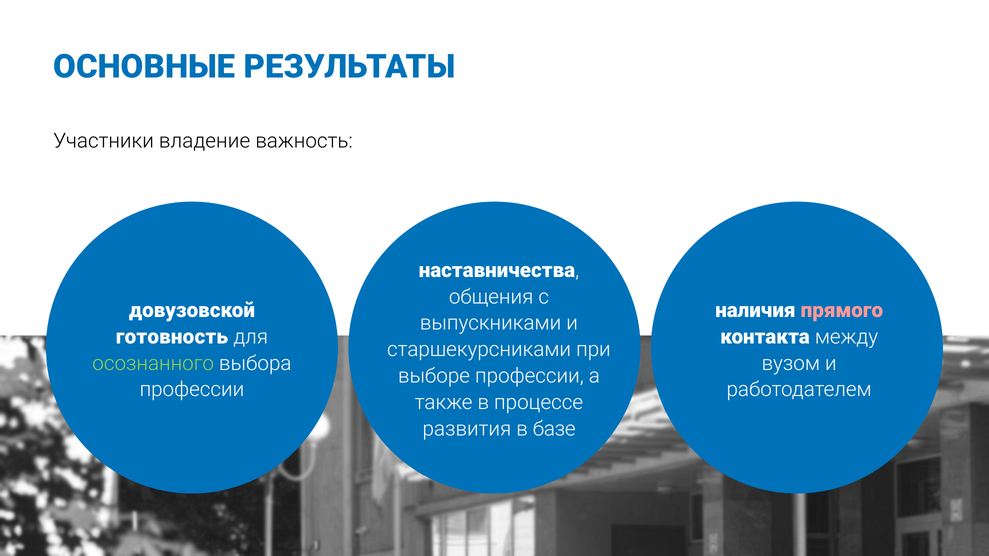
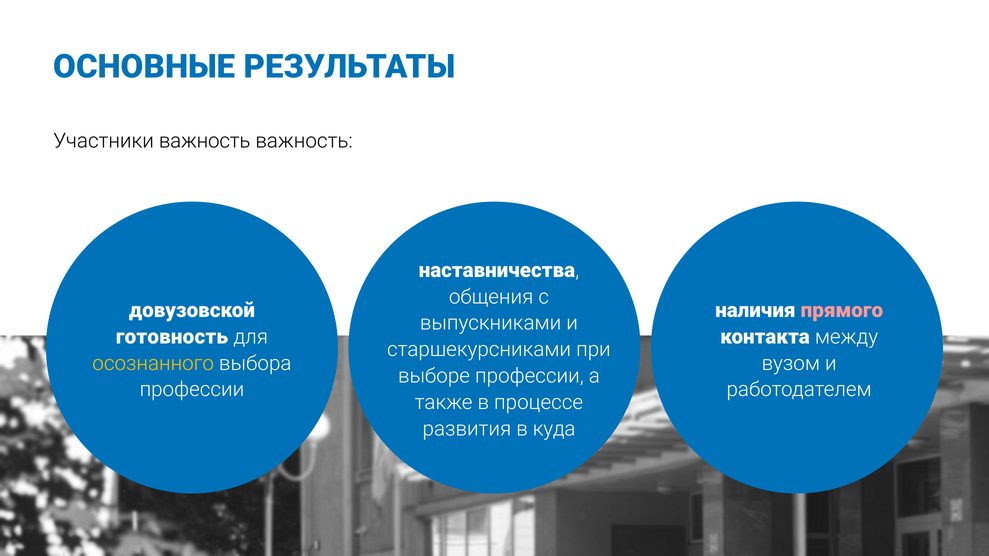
Участники владение: владение -> важность
осознанного colour: light green -> yellow
базе: базе -> куда
